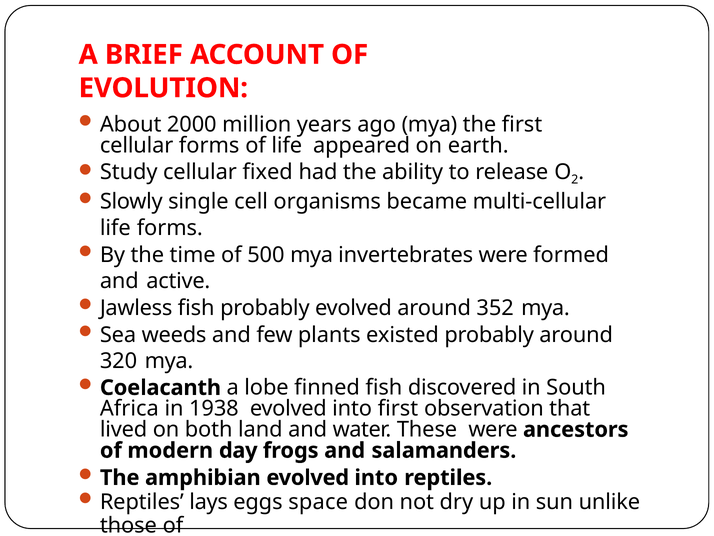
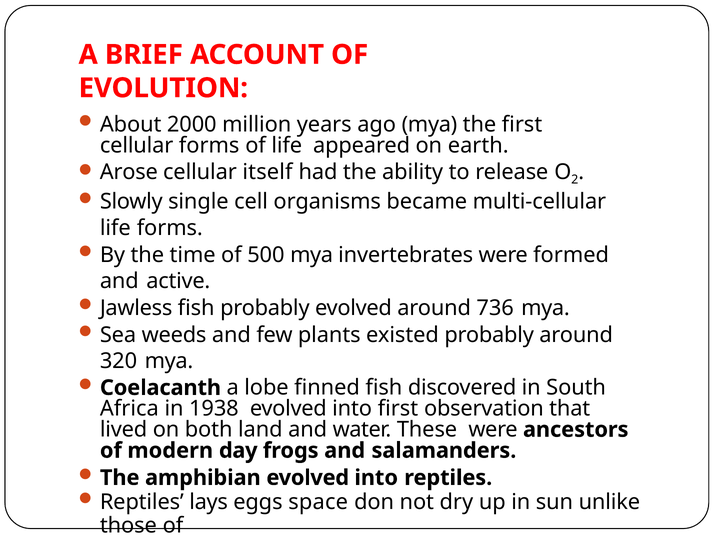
Study: Study -> Arose
fixed: fixed -> itself
352: 352 -> 736
